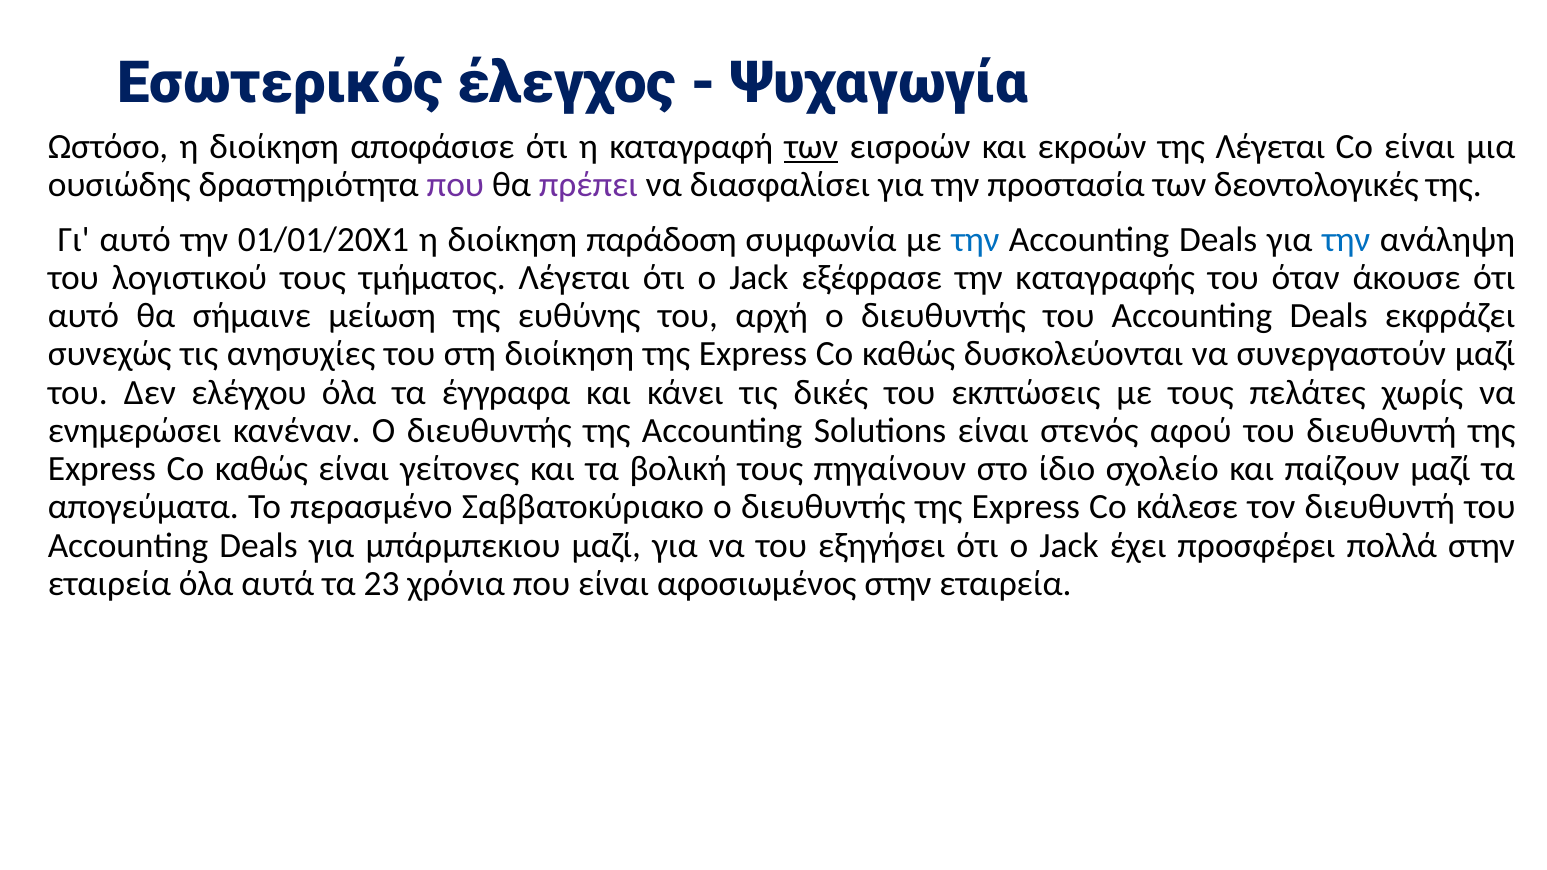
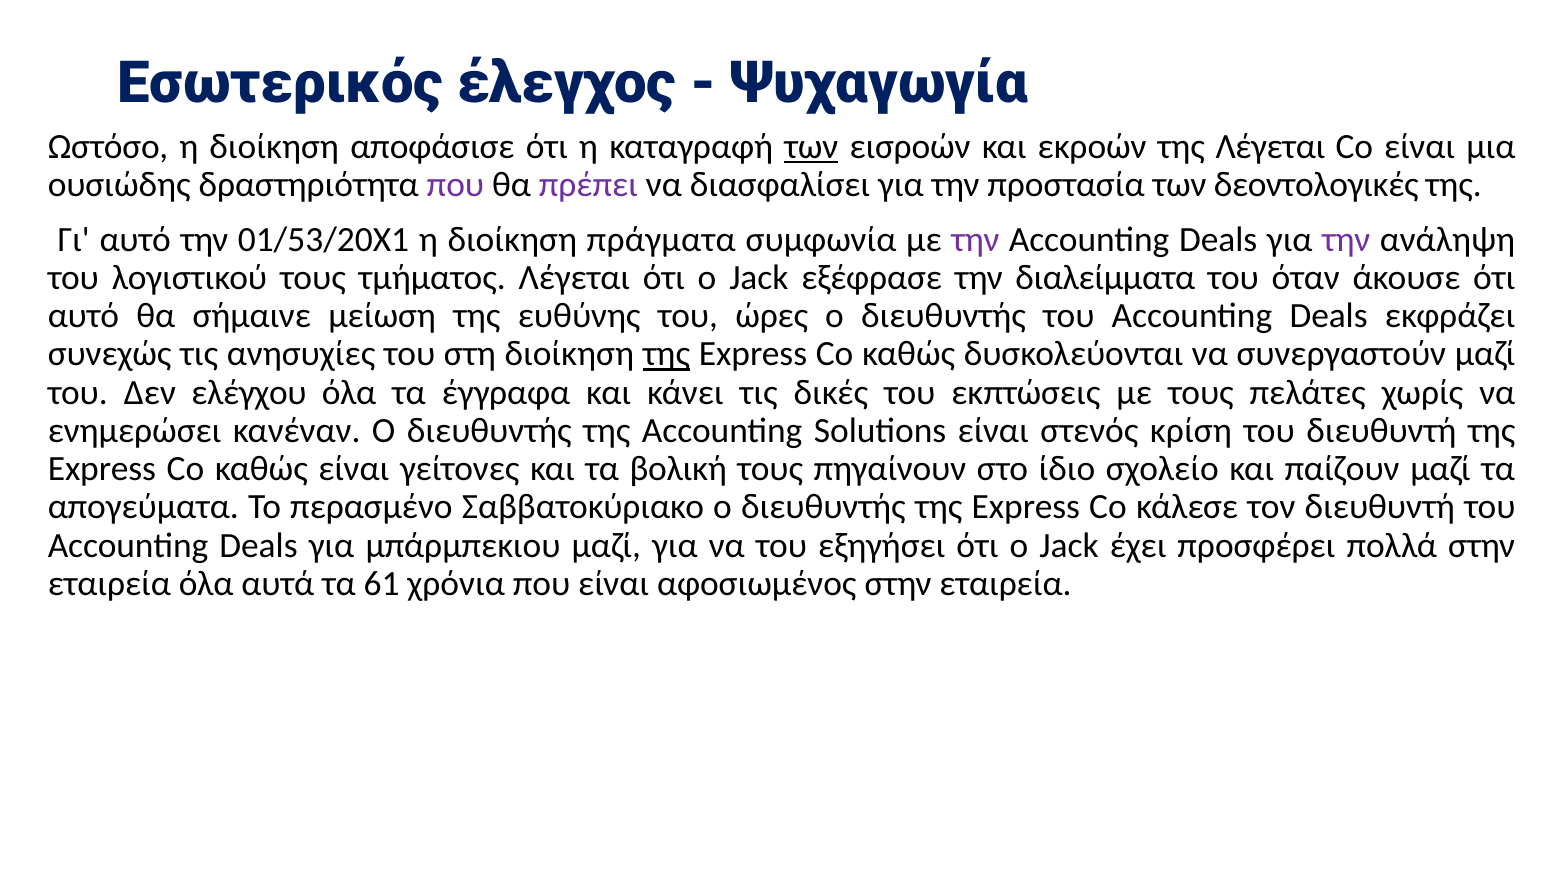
01/01/20X1: 01/01/20X1 -> 01/53/20X1
παράδοση: παράδοση -> πράγματα
την at (975, 240) colour: blue -> purple
την at (1346, 240) colour: blue -> purple
καταγραφής: καταγραφής -> διαλείμματα
αρχή: αρχή -> ώρες
της at (666, 354) underline: none -> present
αφού: αφού -> κρίση
23: 23 -> 61
